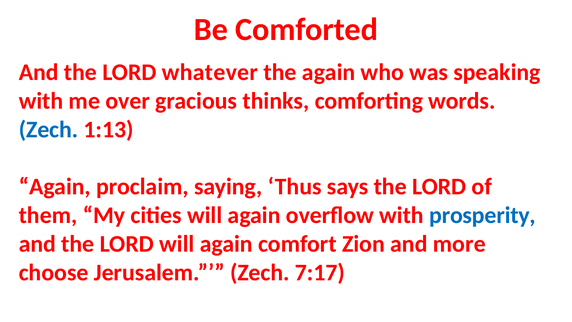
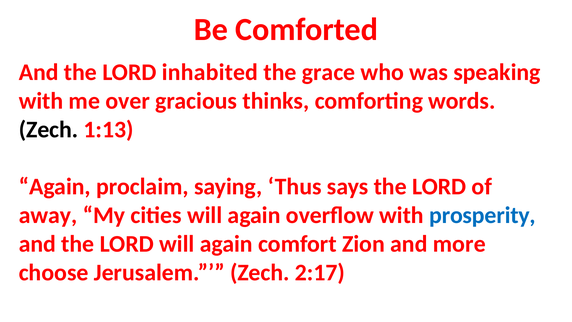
whatever: whatever -> inhabited
the again: again -> grace
Zech at (48, 129) colour: blue -> black
them: them -> away
7:17: 7:17 -> 2:17
